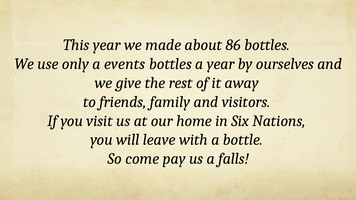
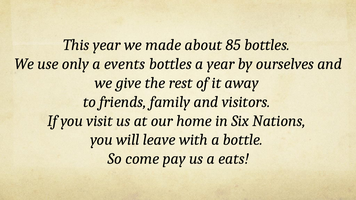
86: 86 -> 85
falls: falls -> eats
